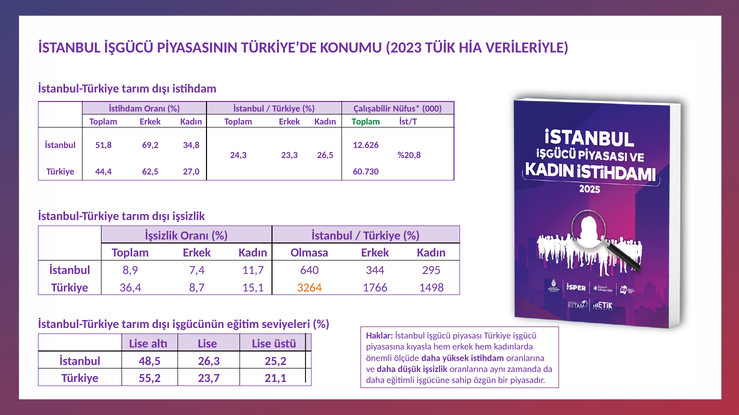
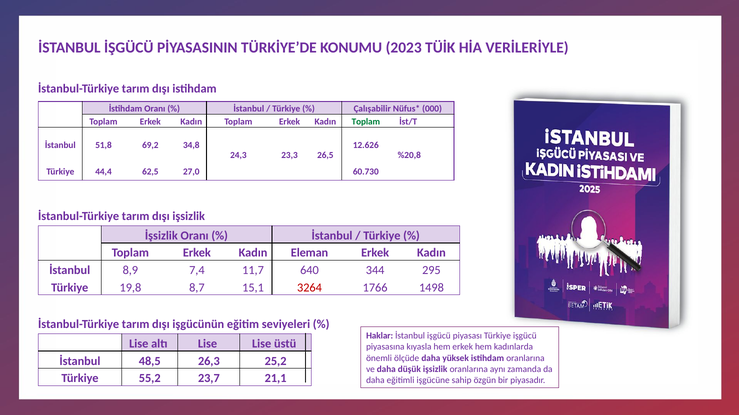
Olmasa: Olmasa -> Eleman
36,4: 36,4 -> 19,8
3264 colour: orange -> red
